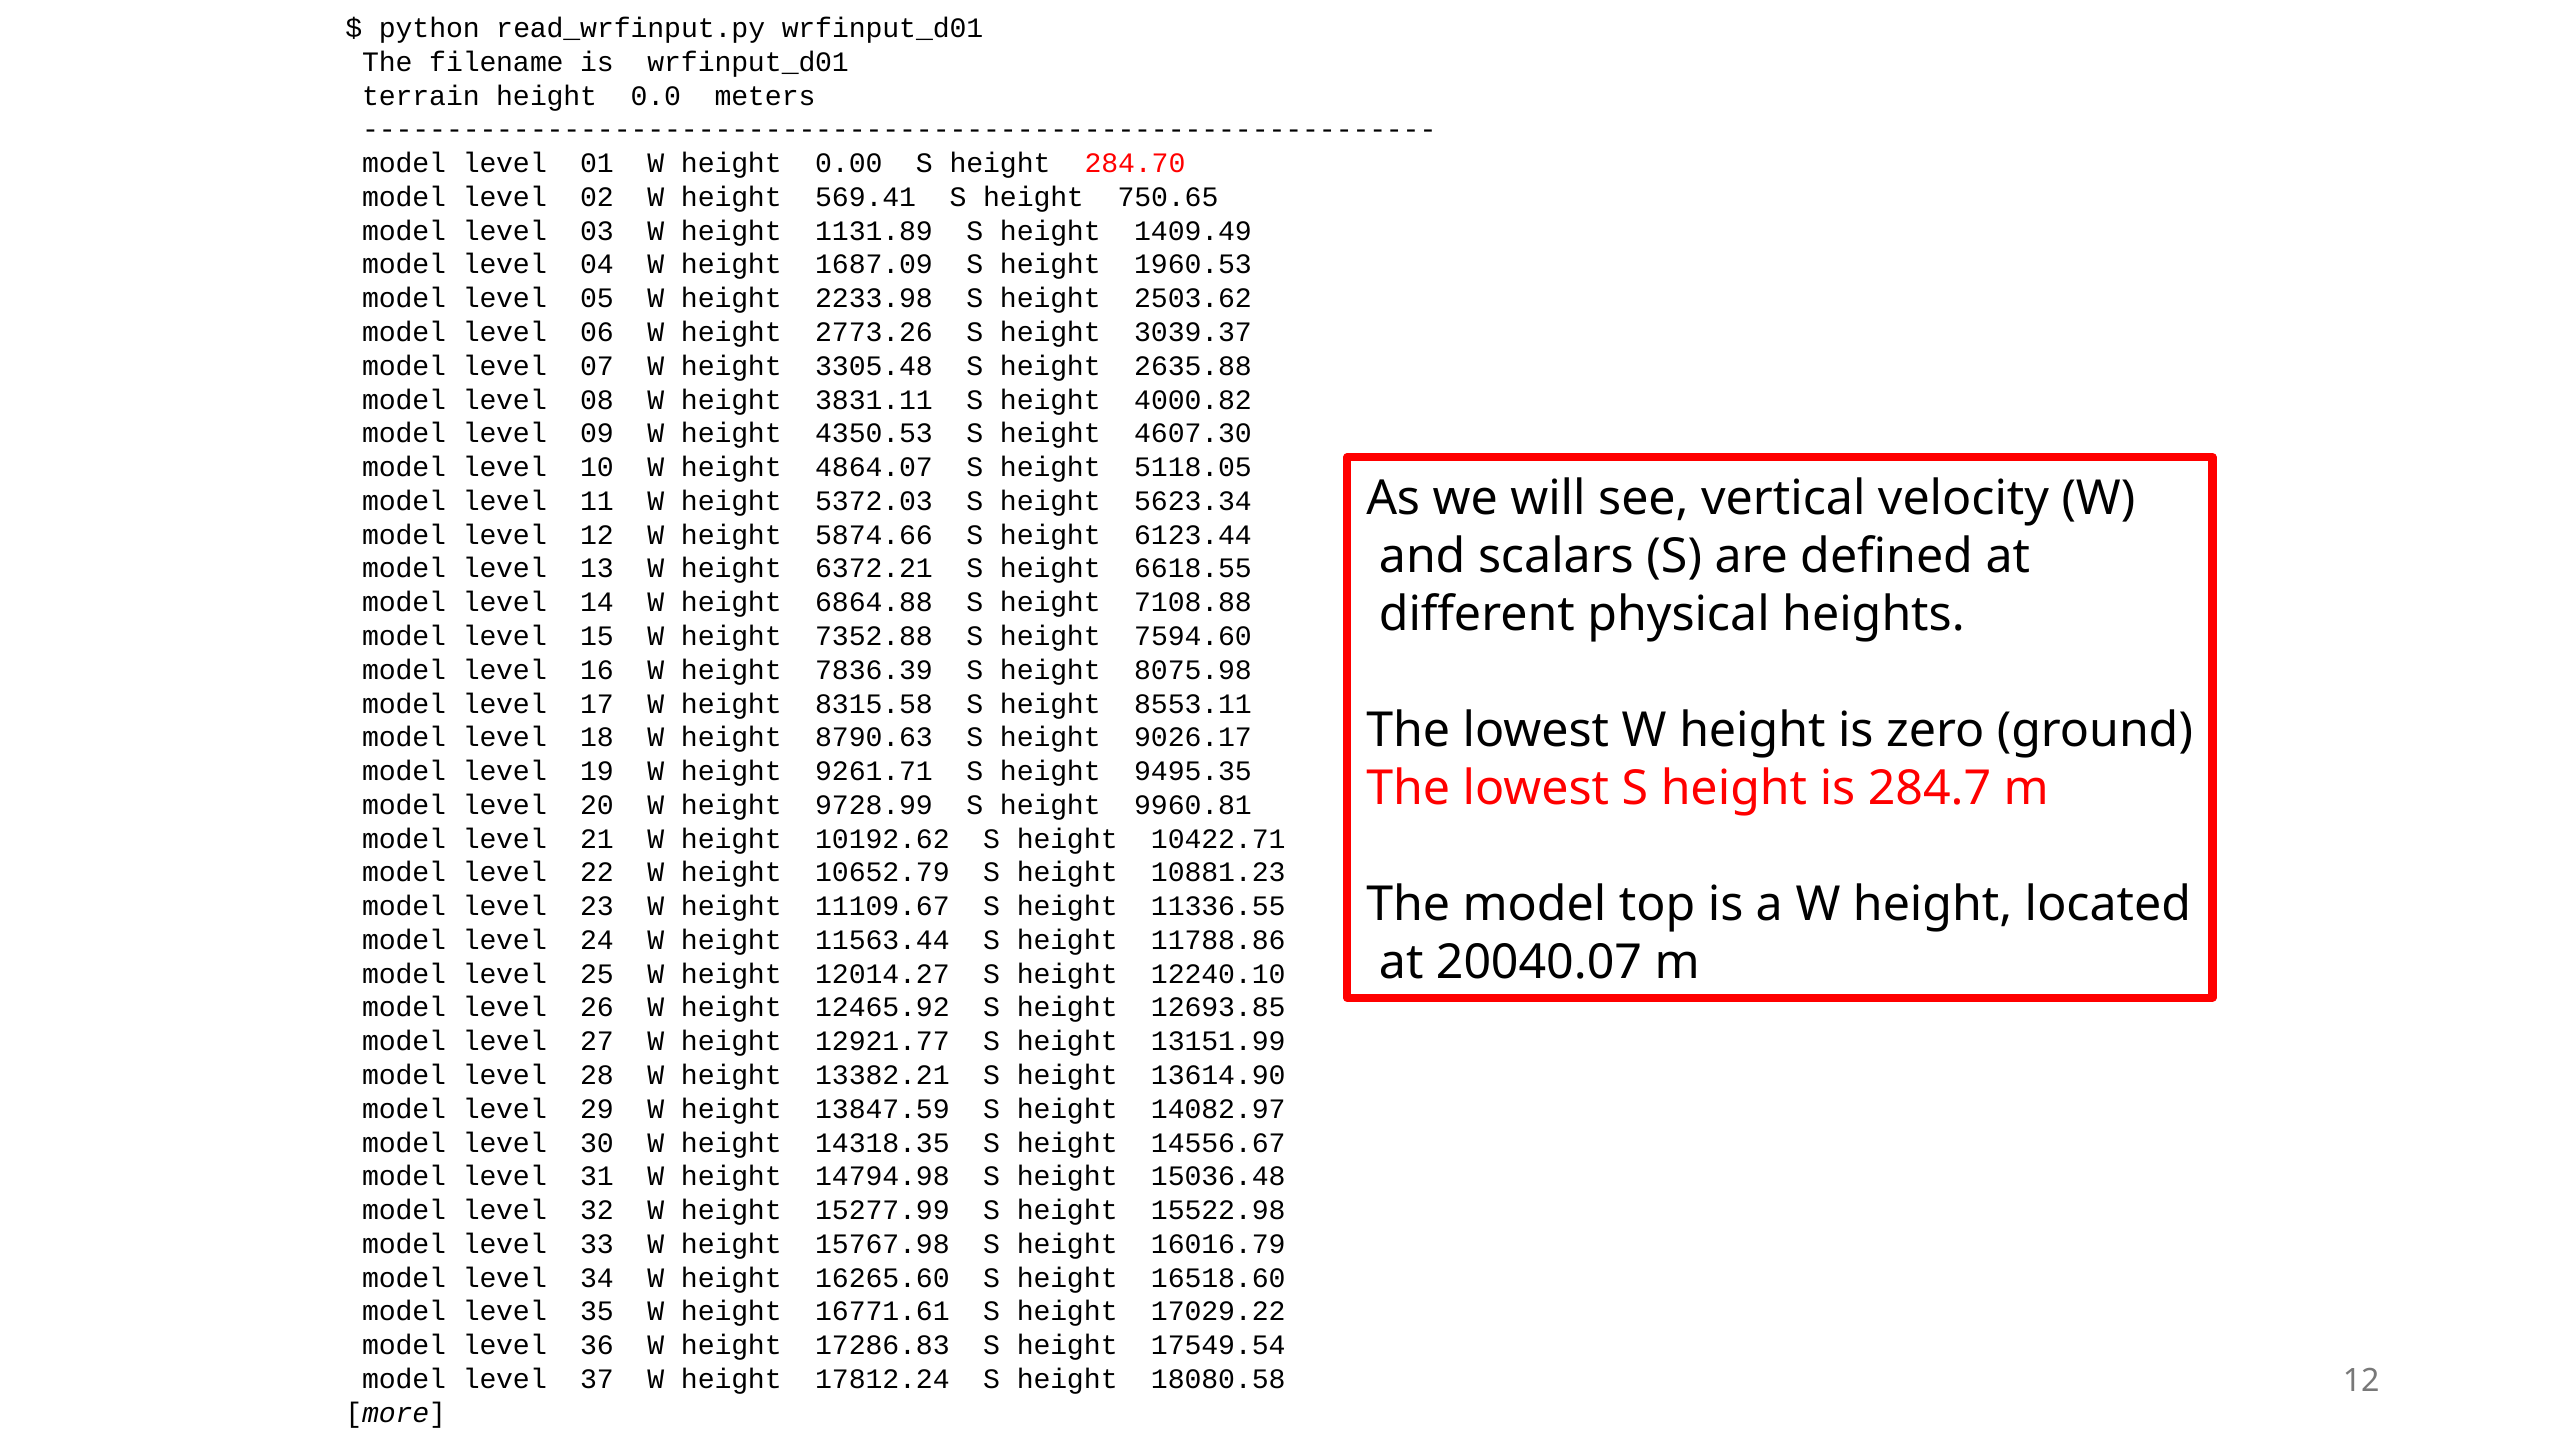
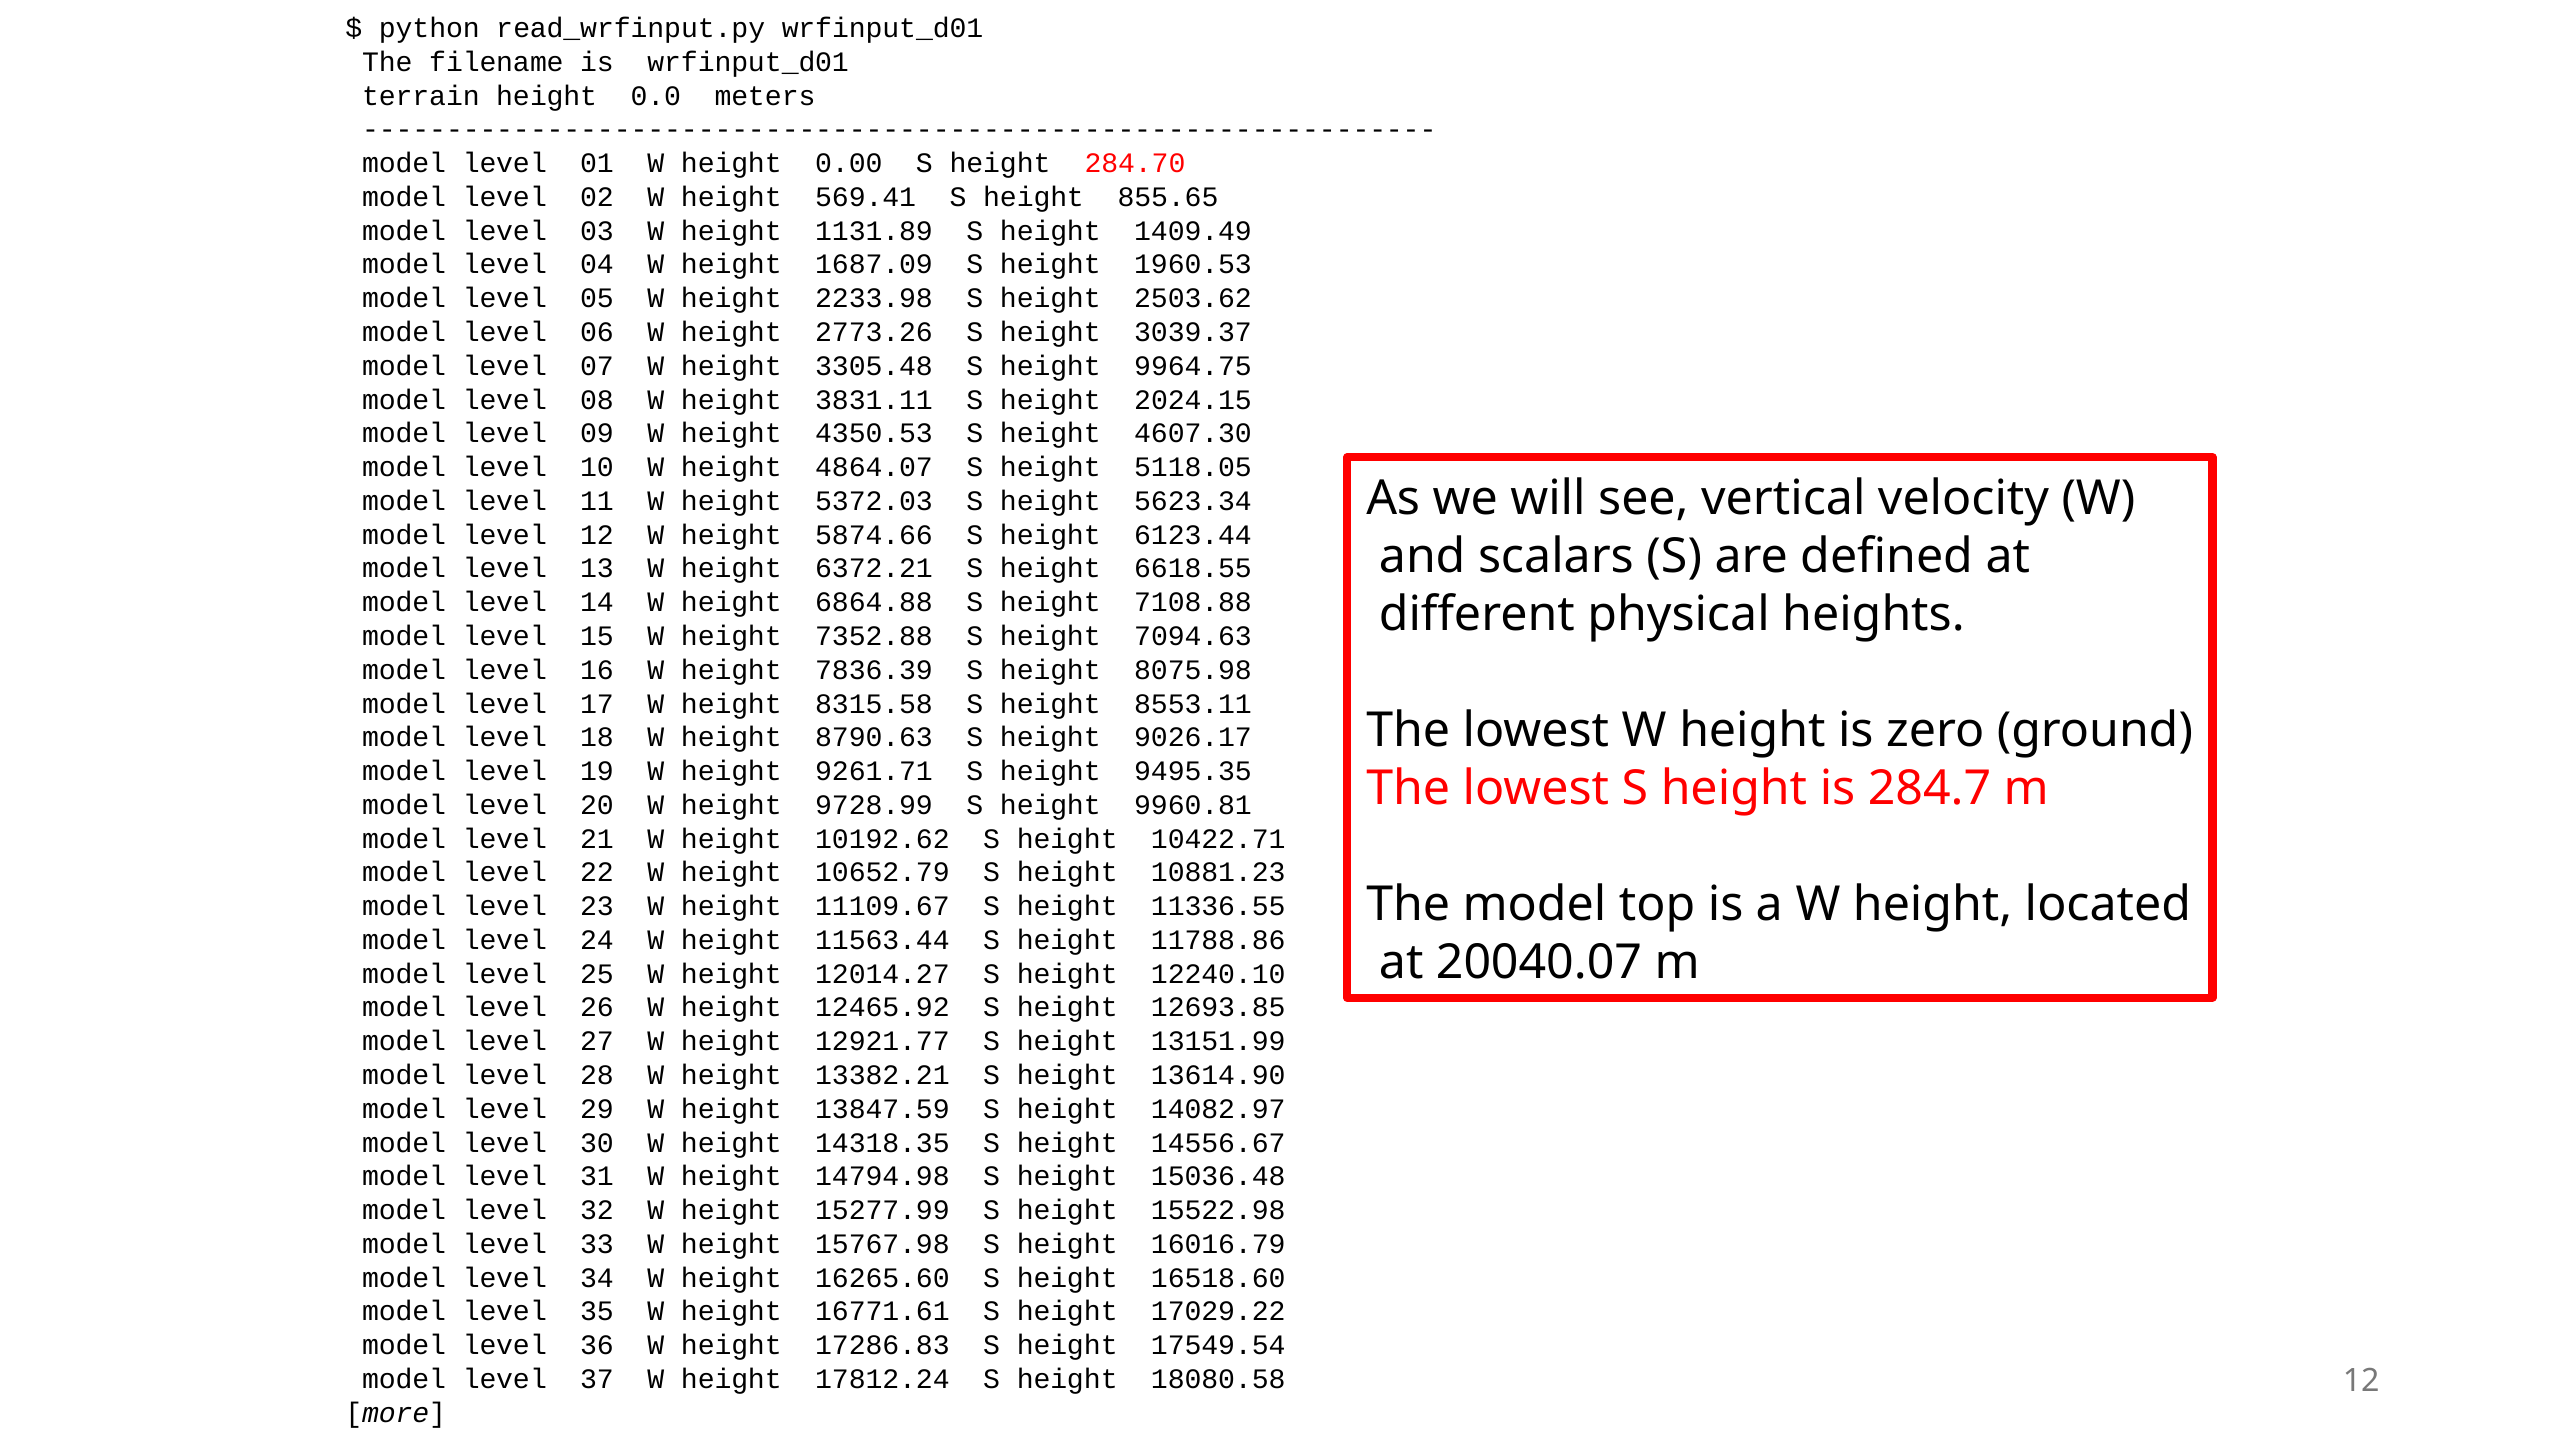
750.65: 750.65 -> 855.65
2635.88: 2635.88 -> 9964.75
4000.82: 4000.82 -> 2024.15
7594.60: 7594.60 -> 7094.63
